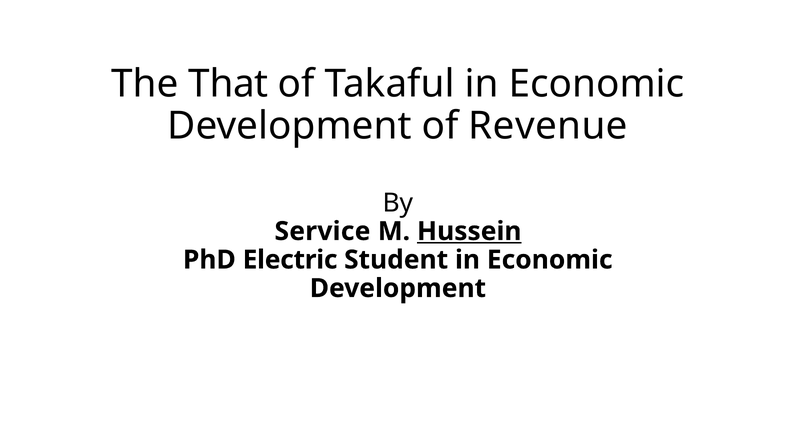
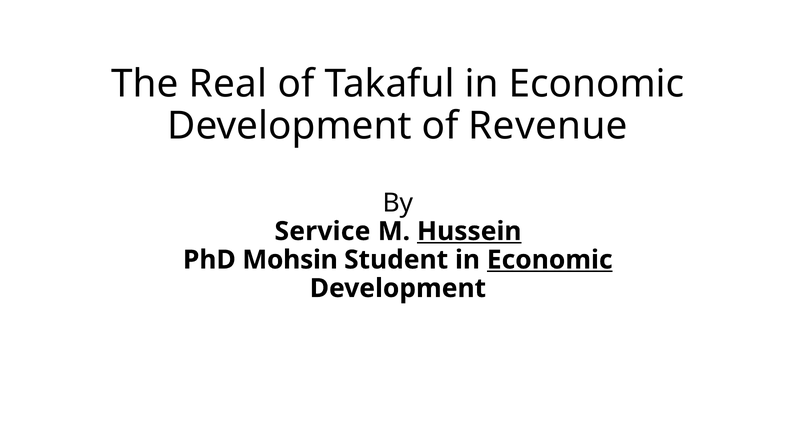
That: That -> Real
Electric: Electric -> Mohsin
Economic at (550, 260) underline: none -> present
